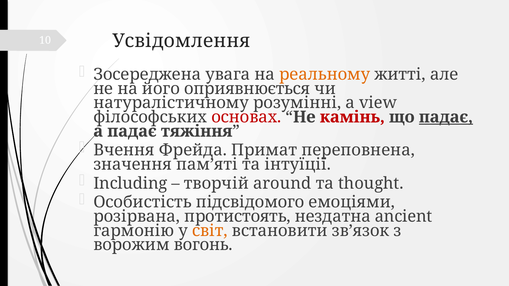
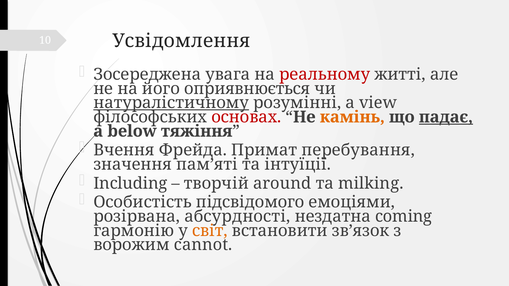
реальному colour: orange -> red
натуралістичному underline: none -> present
камінь colour: red -> orange
а падає: падає -> below
переповнена: переповнена -> перебування
thought: thought -> milking
протистоять: протистоять -> абсурдності
ancient: ancient -> coming
вогонь: вогонь -> cannot
